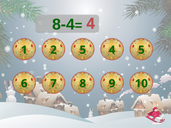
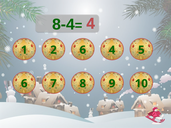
2 5: 5 -> 6
